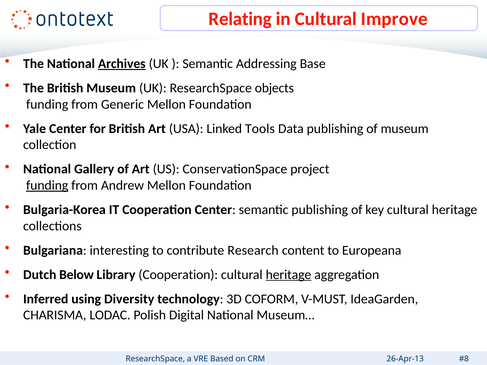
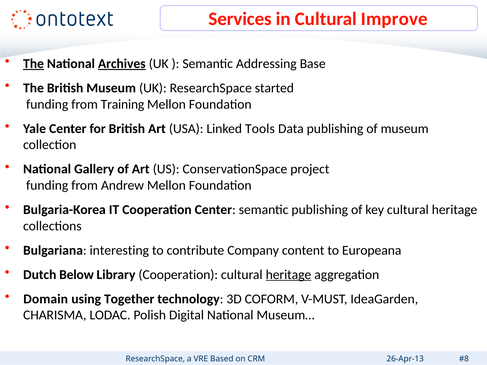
Relating: Relating -> Services
The at (34, 64) underline: none -> present
objects: objects -> started
Generic: Generic -> Training
funding at (47, 186) underline: present -> none
Research: Research -> Company
Inferred: Inferred -> Domain
Diversity: Diversity -> Together
